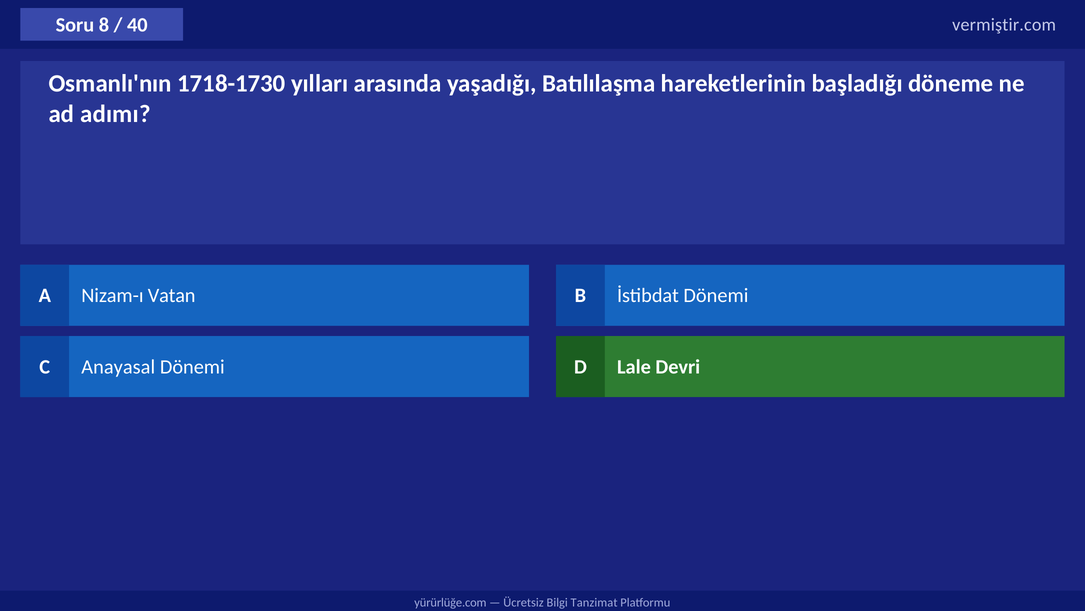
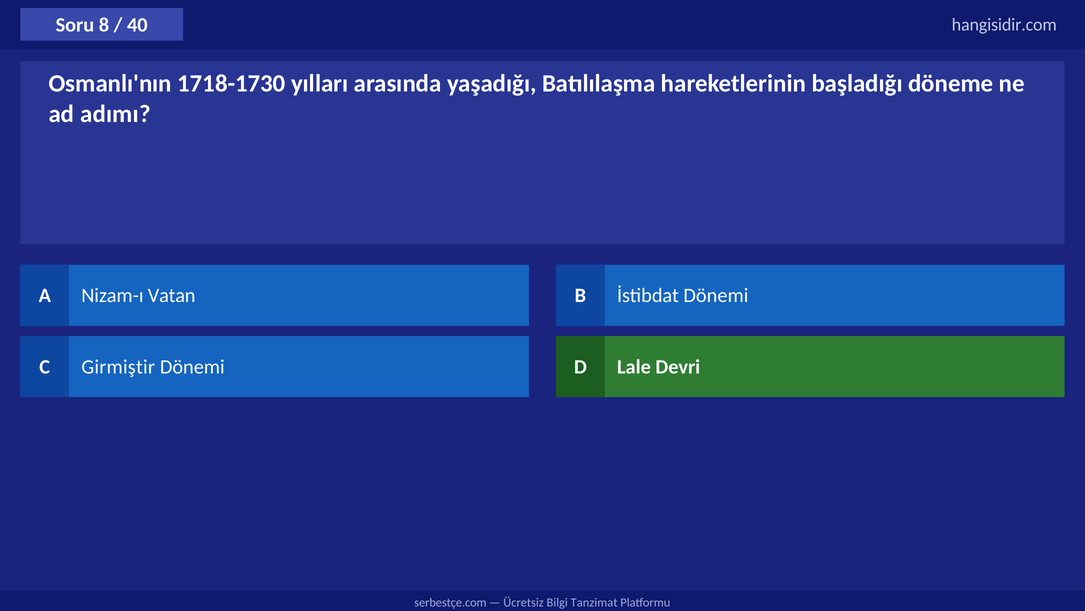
vermiştir.com: vermiştir.com -> hangisidir.com
Anayasal: Anayasal -> Girmiştir
yürürlüğe.com: yürürlüğe.com -> serbestçe.com
